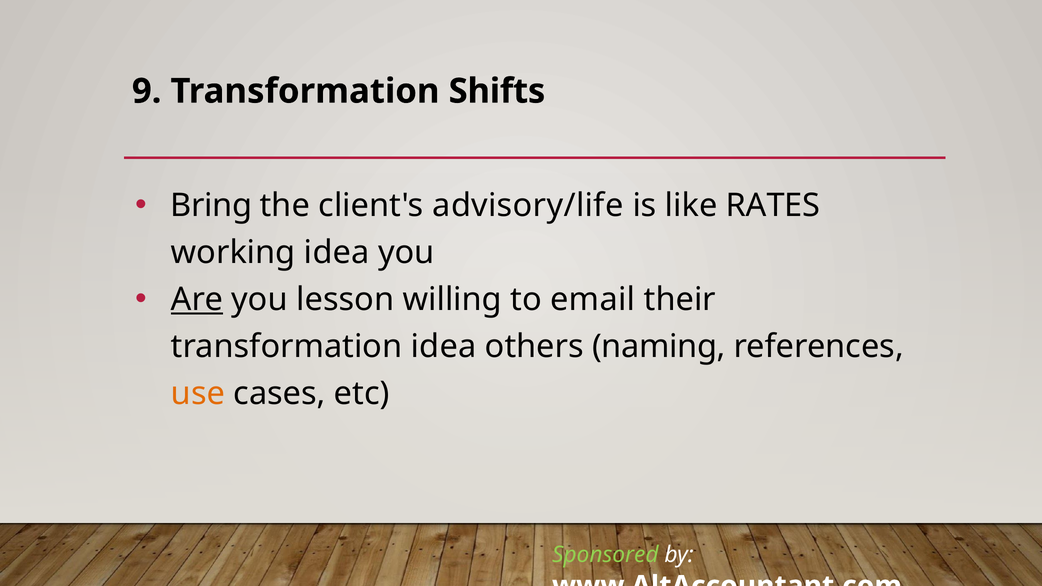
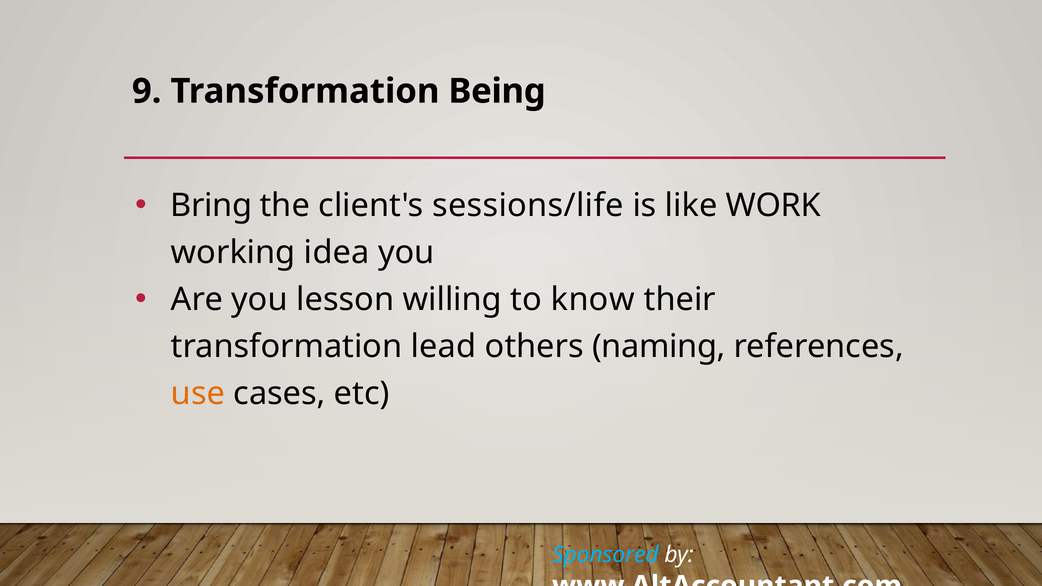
Shifts: Shifts -> Being
advisory/life: advisory/life -> sessions/life
RATES: RATES -> WORK
Are underline: present -> none
email: email -> know
transformation idea: idea -> lead
Sponsored colour: light green -> light blue
